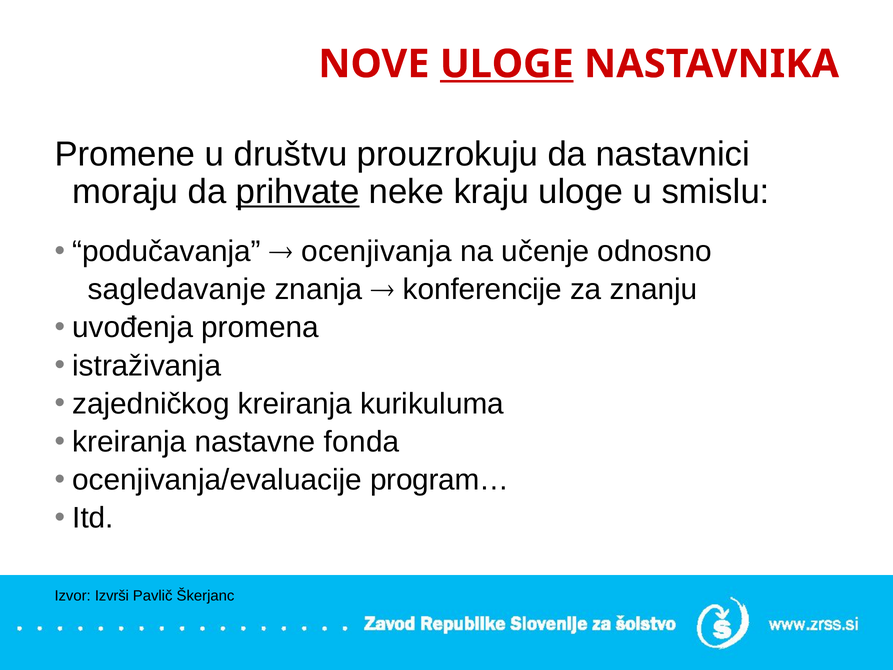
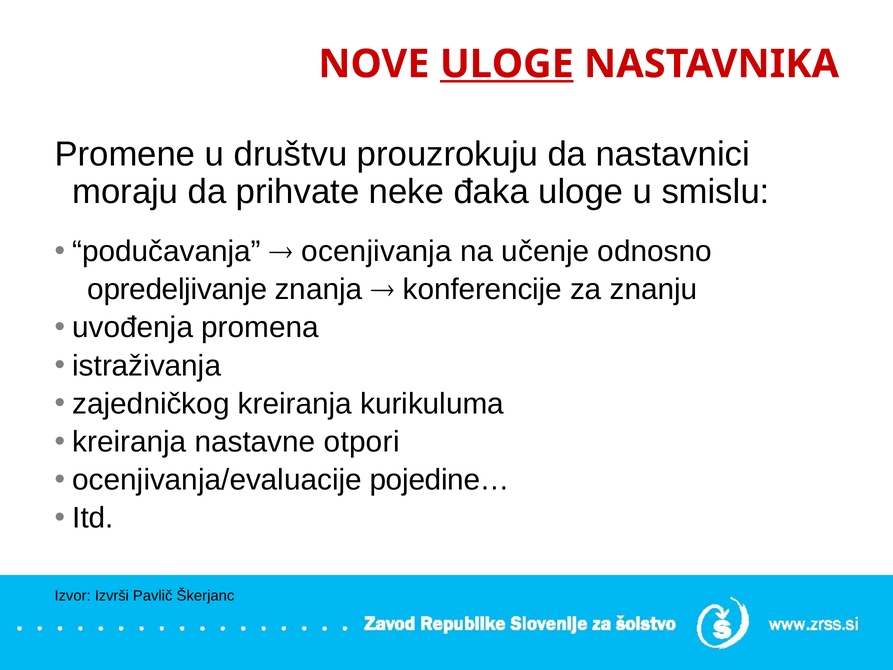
prihvate underline: present -> none
kraju: kraju -> đaka
sagledavanje: sagledavanje -> opredeljivanje
fonda: fonda -> otpori
program…: program… -> pojedine…
